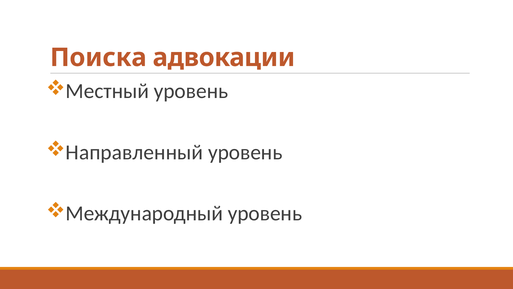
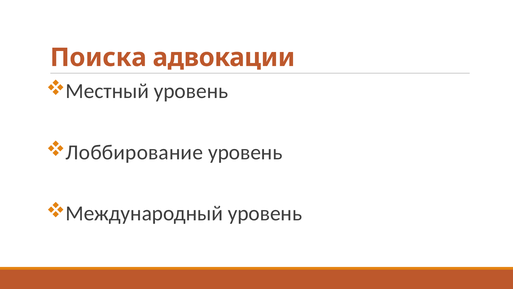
Направленный: Направленный -> Лоббирование
